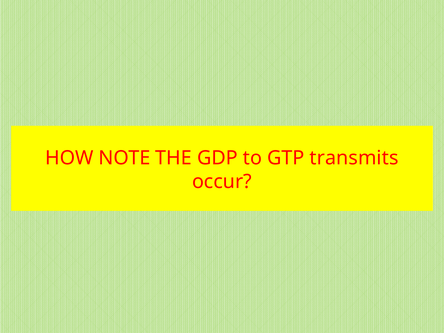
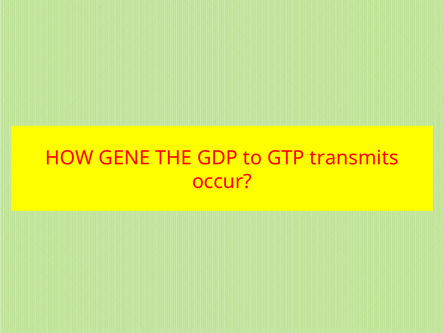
NOTE: NOTE -> GENE
